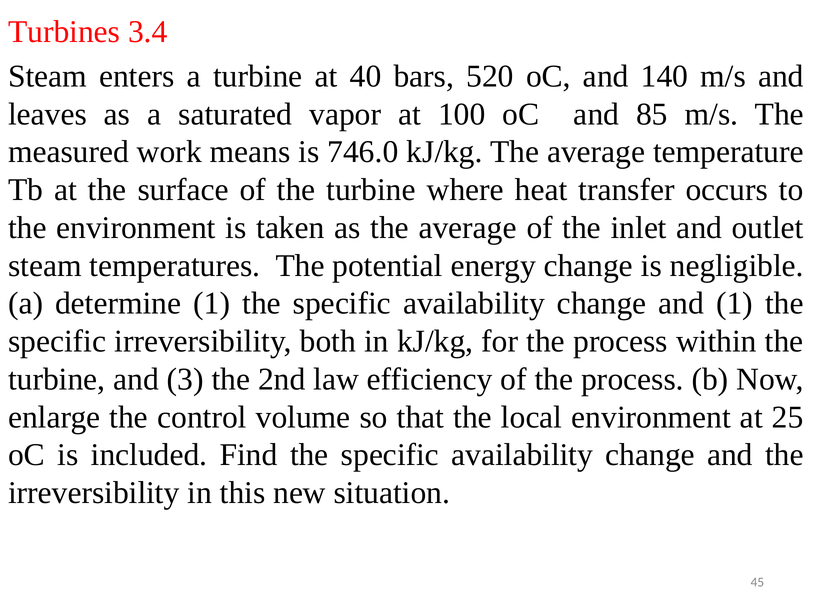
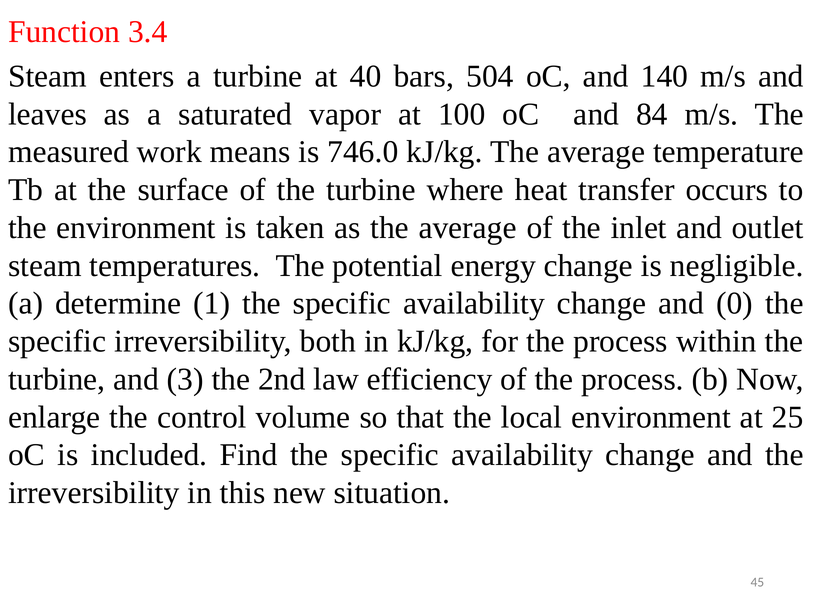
Turbines: Turbines -> Function
520: 520 -> 504
85: 85 -> 84
and 1: 1 -> 0
